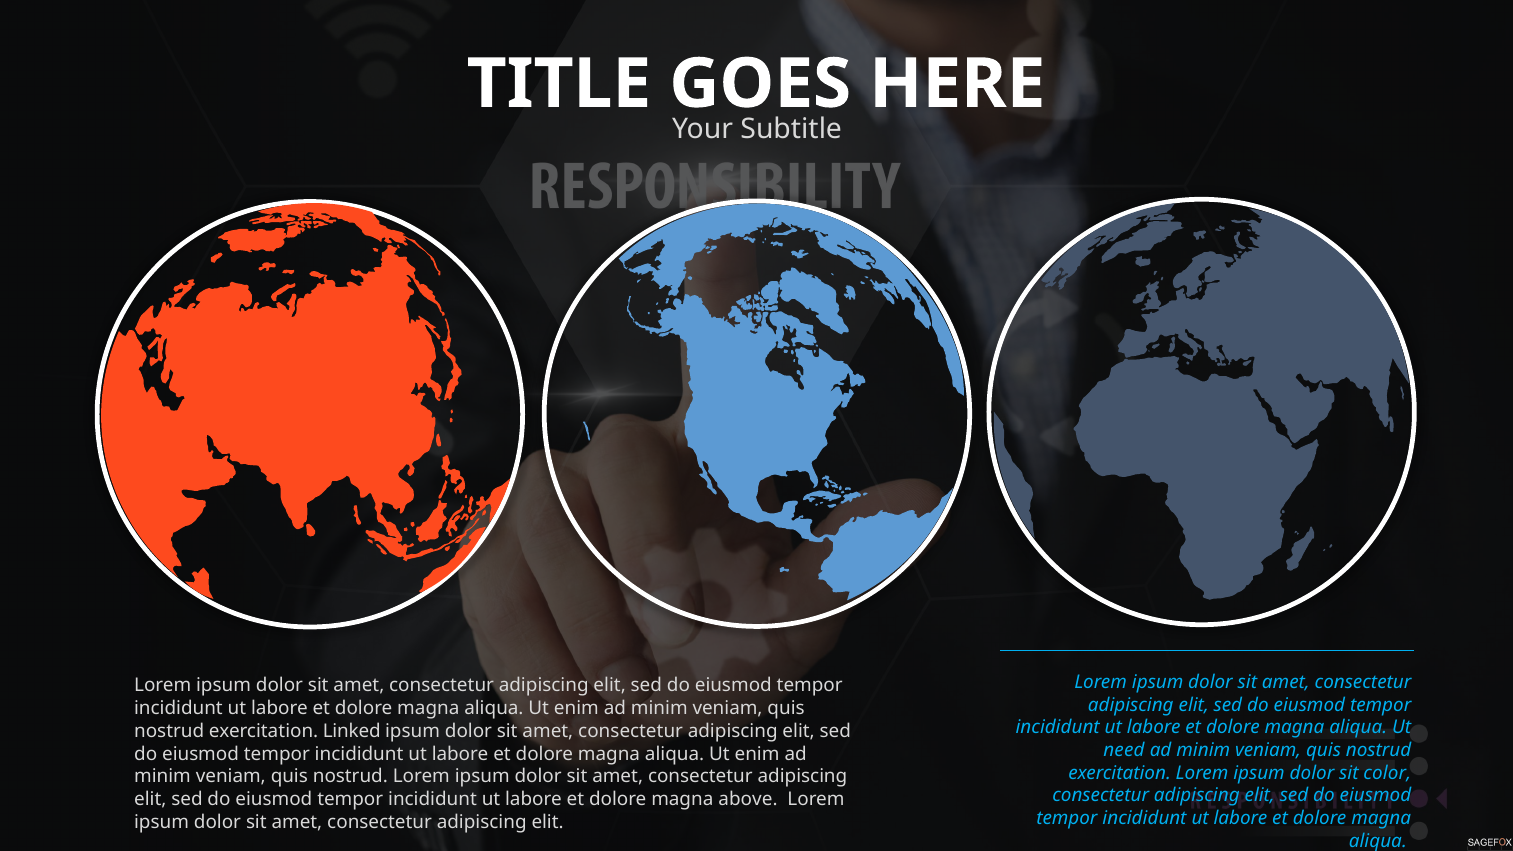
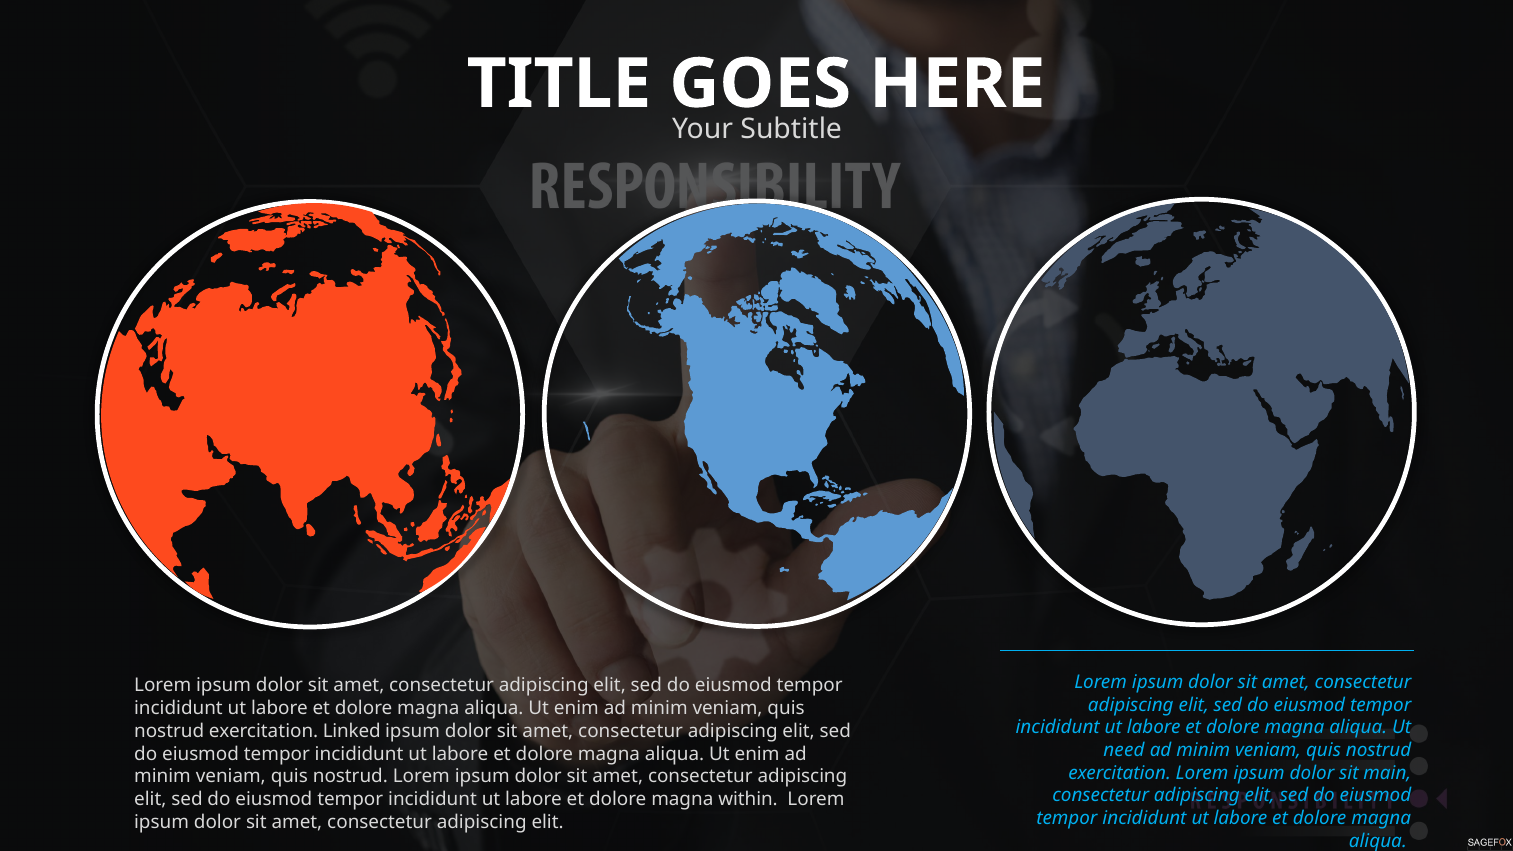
color: color -> main
above: above -> within
